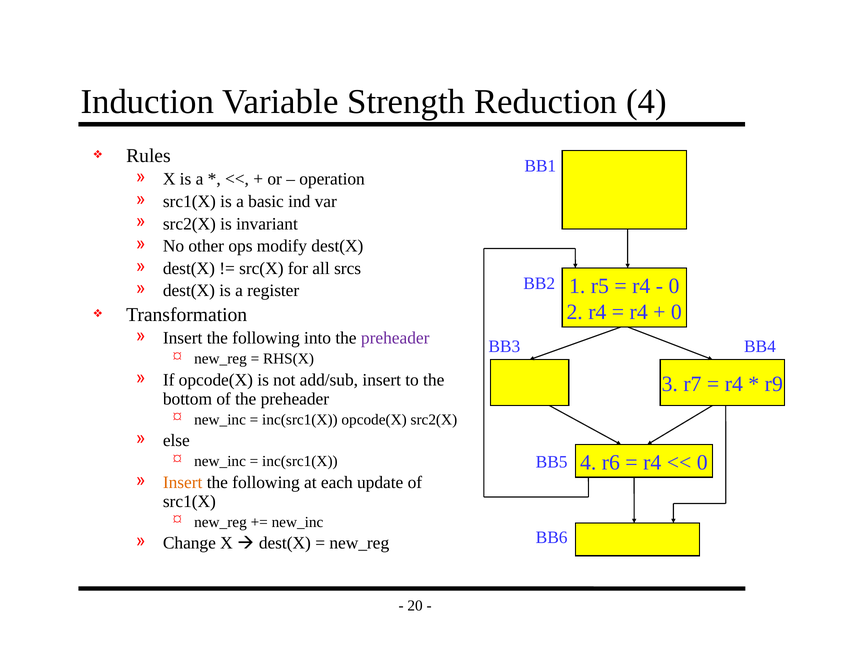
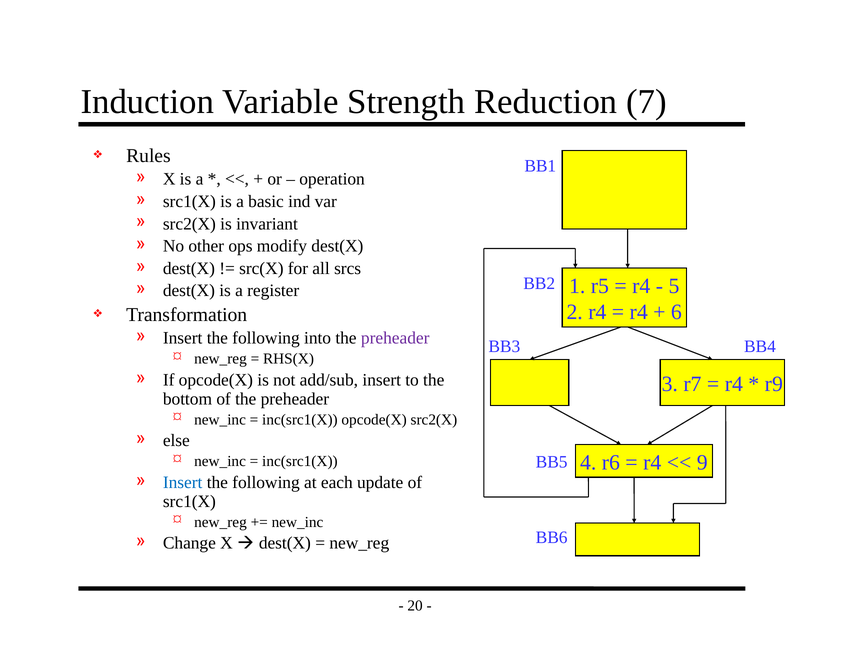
Reduction 4: 4 -> 7
0 at (674, 286): 0 -> 5
0 at (676, 312): 0 -> 6
0 at (702, 462): 0 -> 9
Insert at (183, 482) colour: orange -> blue
